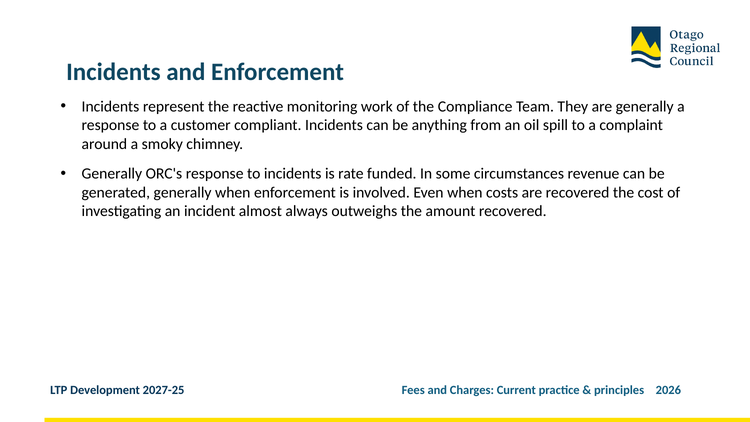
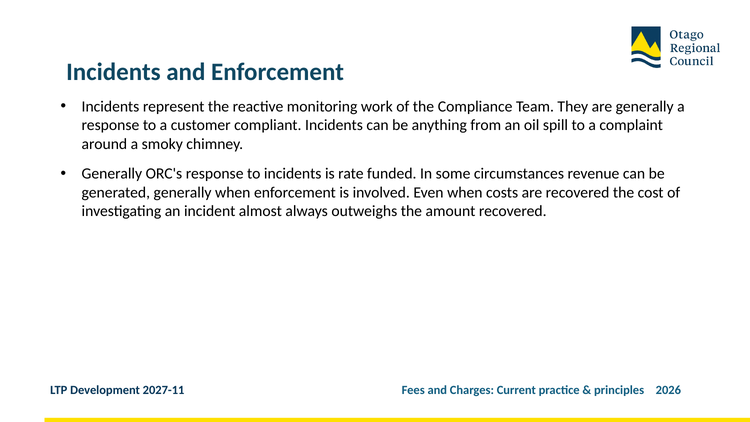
2027-25: 2027-25 -> 2027-11
